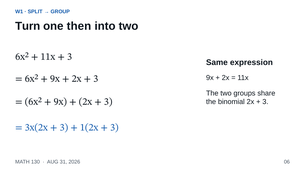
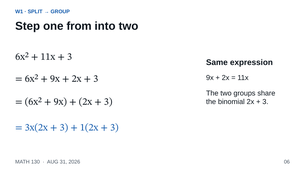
Turn: Turn -> Step
then: then -> from
